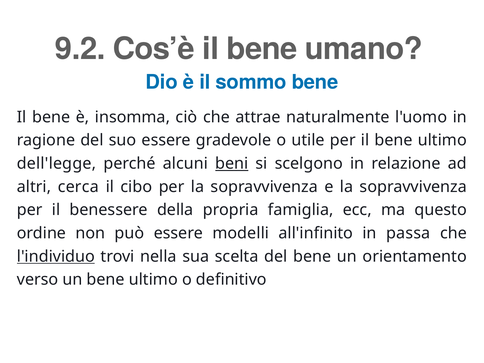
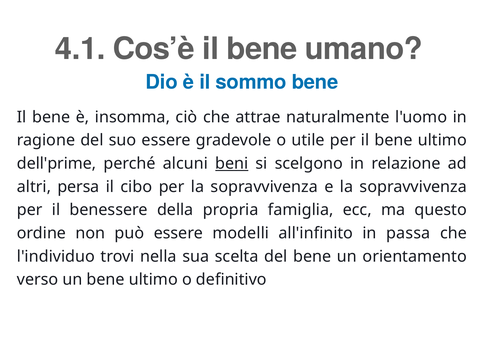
9.2: 9.2 -> 4.1
dell'legge: dell'legge -> dell'prime
cerca: cerca -> persa
l'individuo underline: present -> none
